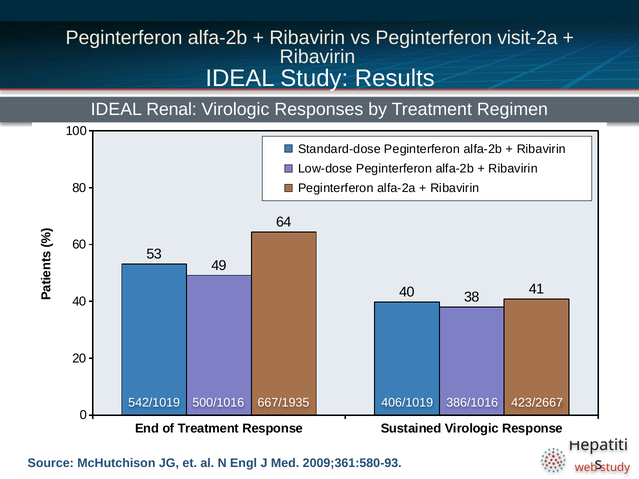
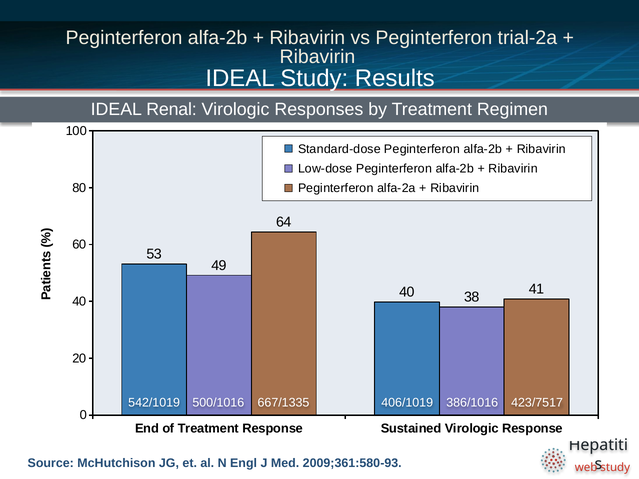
visit-2a: visit-2a -> trial-2a
667/1935: 667/1935 -> 667/1335
423/2667: 423/2667 -> 423/7517
